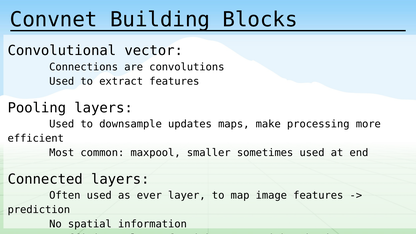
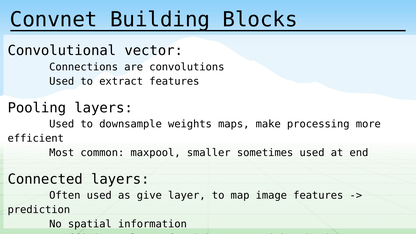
downsample updates: updates -> weights
ever: ever -> give
